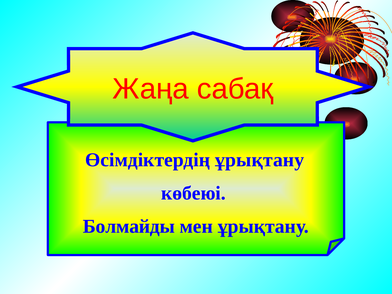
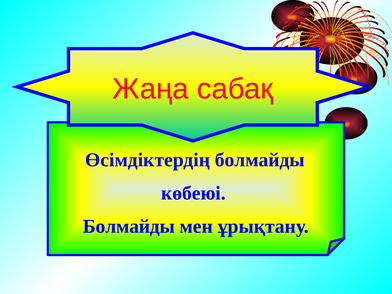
Өсімдіктердің ұрықтану: ұрықтану -> болмайды
